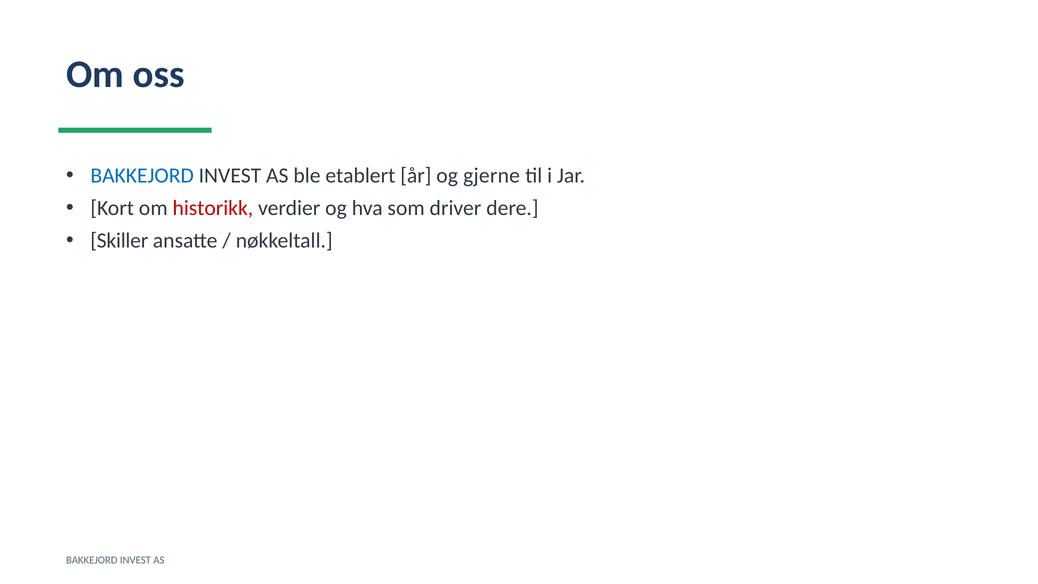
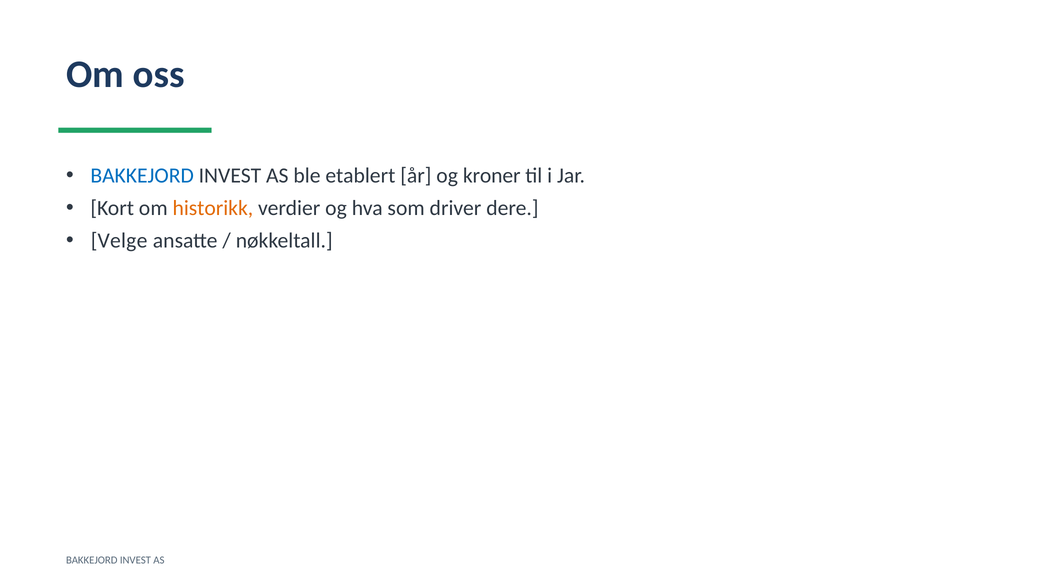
gjerne: gjerne -> kroner
historikk colour: red -> orange
Skiller: Skiller -> Velge
